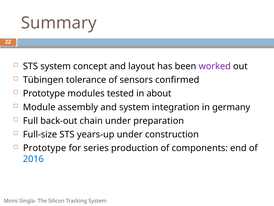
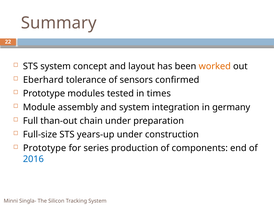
worked colour: purple -> orange
Tübingen: Tübingen -> Eberhard
about: about -> times
back-out: back-out -> than-out
